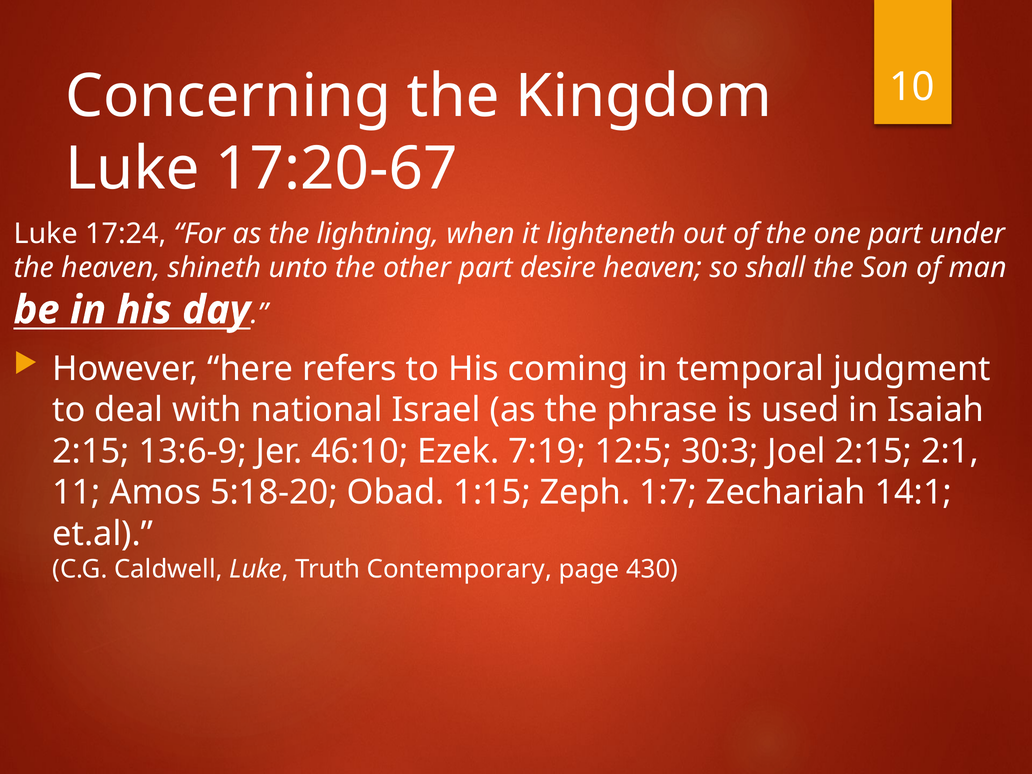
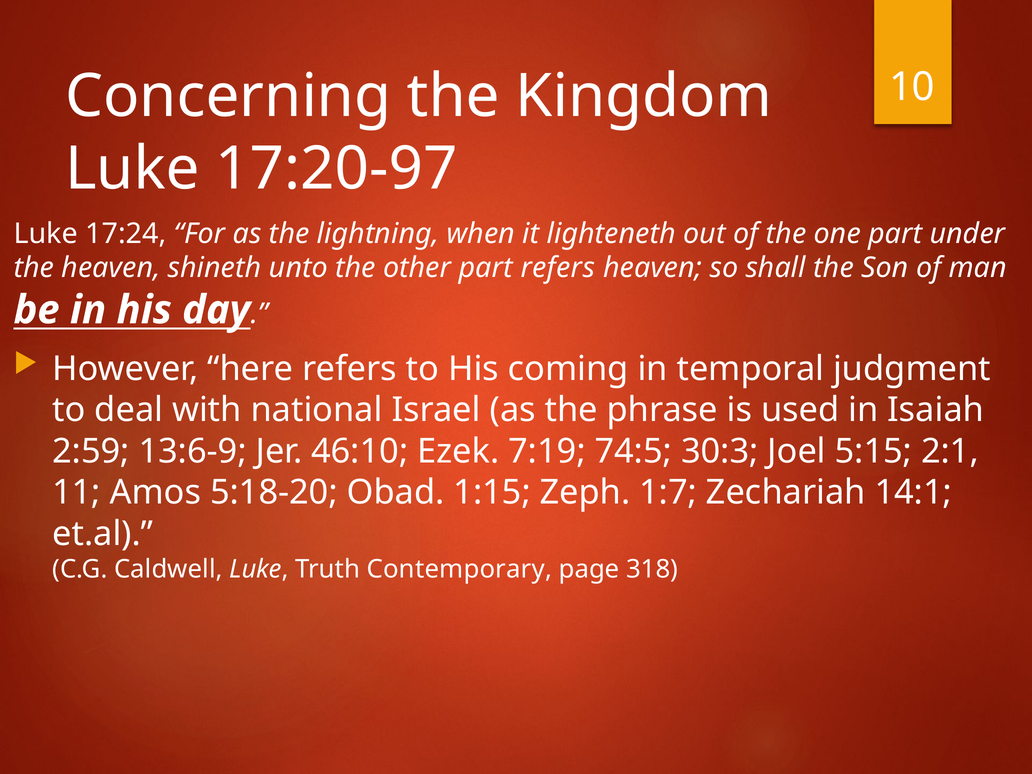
17:20-67: 17:20-67 -> 17:20-97
part desire: desire -> refers
2:15 at (91, 451): 2:15 -> 2:59
12:5: 12:5 -> 74:5
Joel 2:15: 2:15 -> 5:15
430: 430 -> 318
